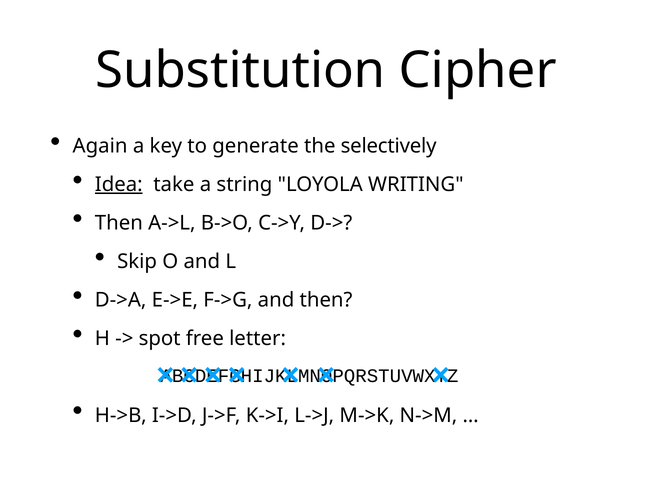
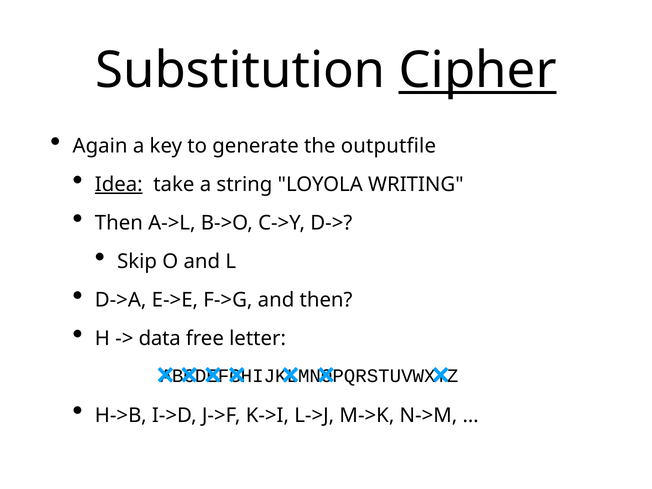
Cipher underline: none -> present
selectively: selectively -> outputfile
spot: spot -> data
